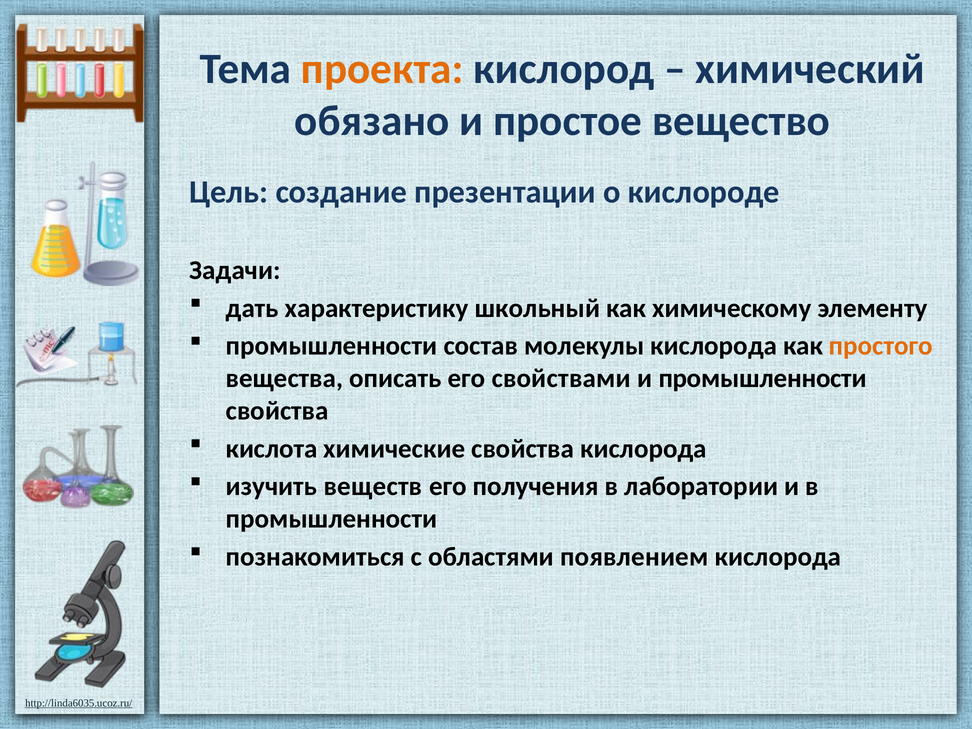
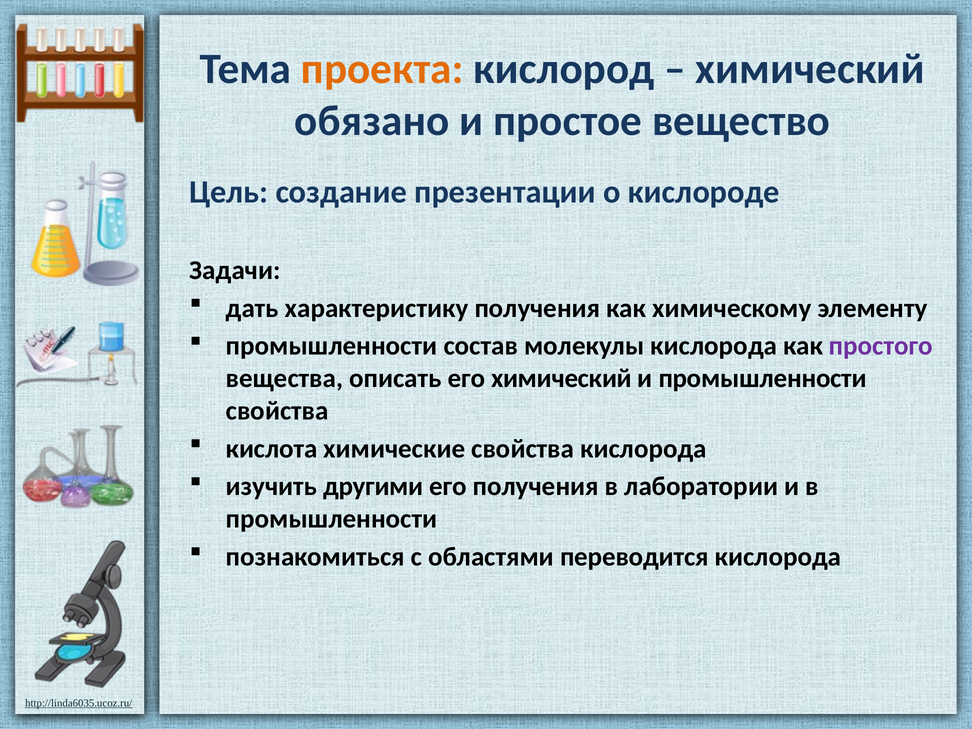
характеристику школьный: школьный -> получения
простого colour: orange -> purple
его свойствами: свойствами -> химический
веществ: веществ -> другими
появлением: появлением -> переводится
